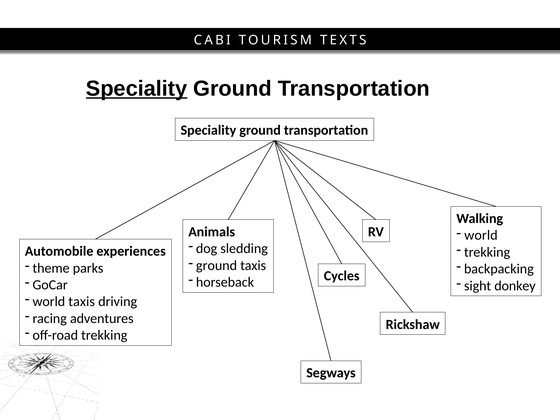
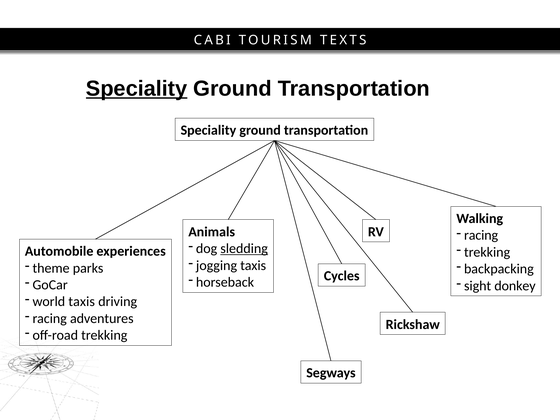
world at (481, 235): world -> racing
sledding underline: none -> present
ground at (217, 265): ground -> jogging
